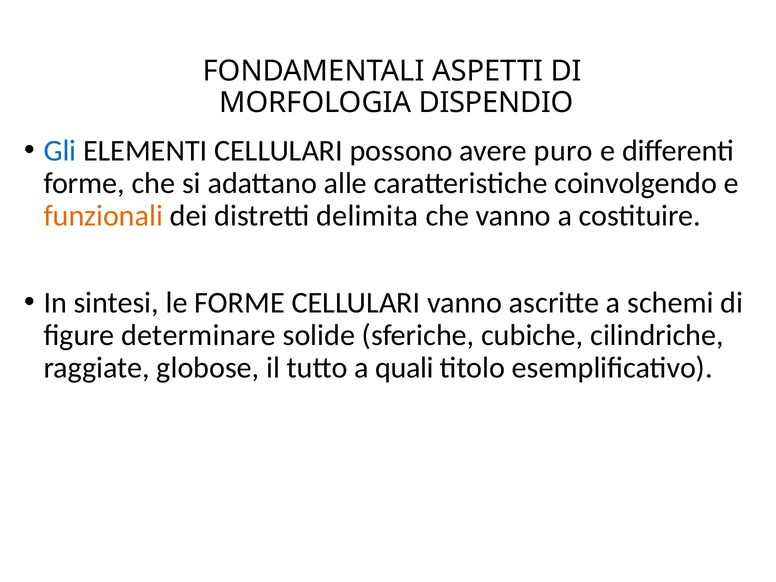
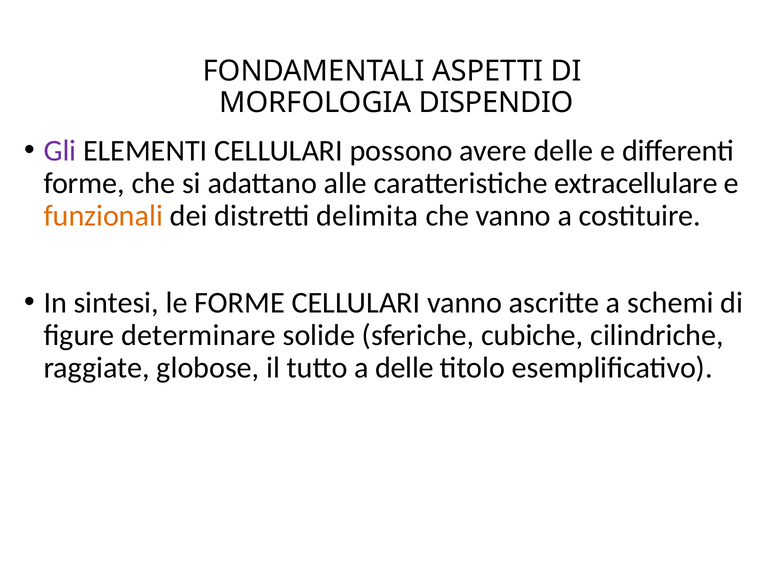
Gli colour: blue -> purple
avere puro: puro -> delle
coinvolgendo: coinvolgendo -> extracellulare
a quali: quali -> delle
